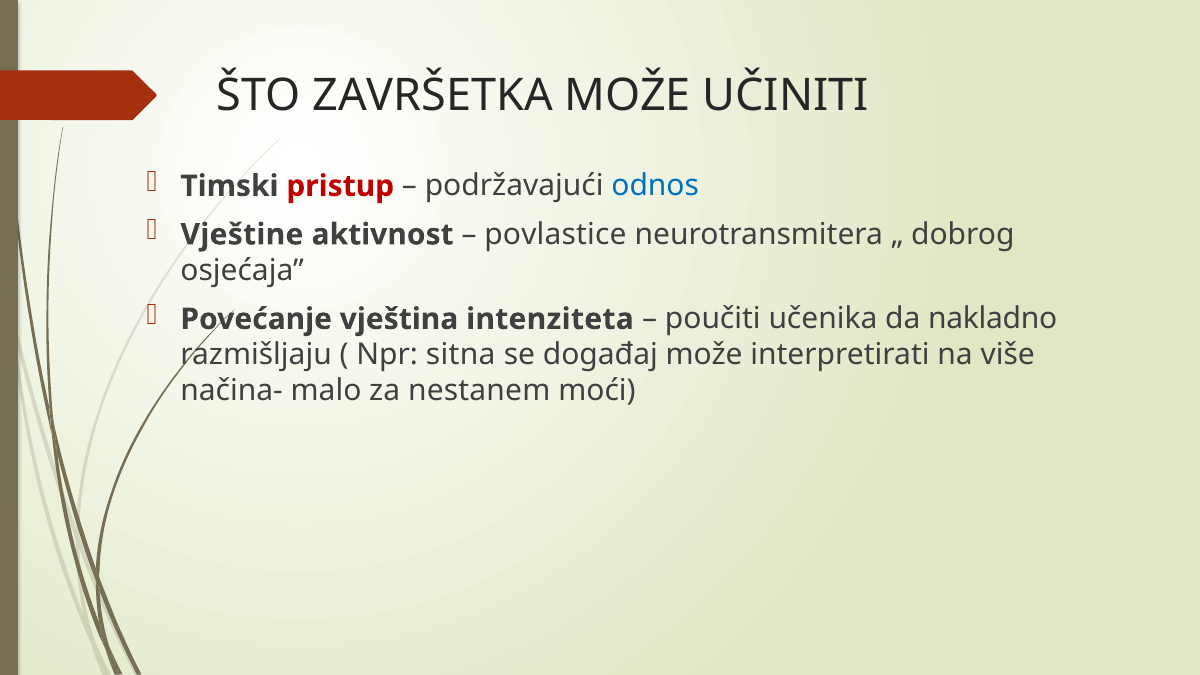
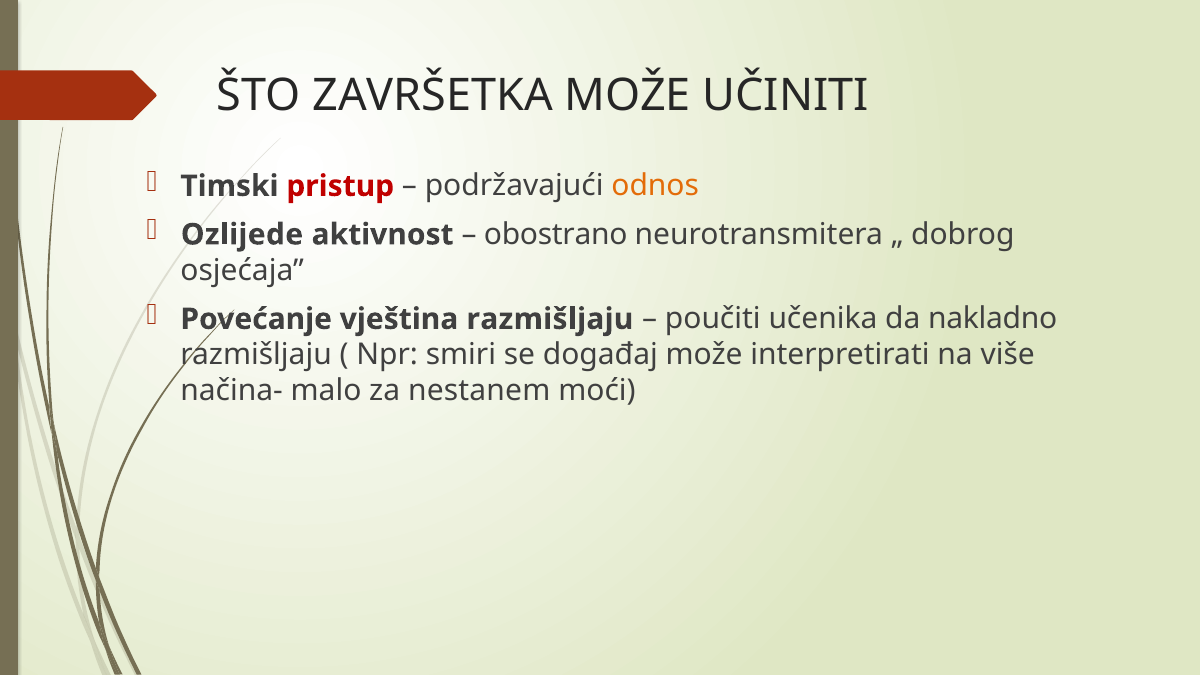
odnos colour: blue -> orange
Vještine: Vještine -> Ozlijede
povlastice: povlastice -> obostrano
vještina intenziteta: intenziteta -> razmišljaju
sitna: sitna -> smiri
